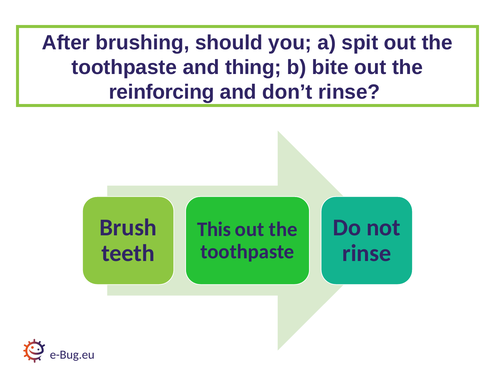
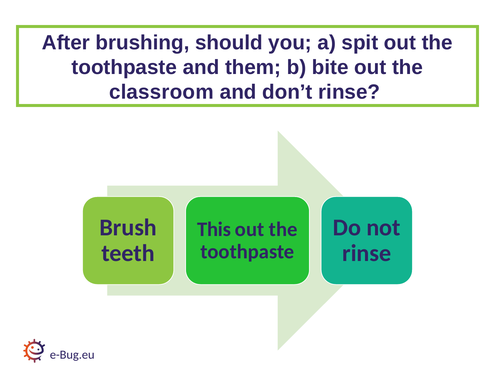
thing: thing -> them
reinforcing: reinforcing -> classroom
